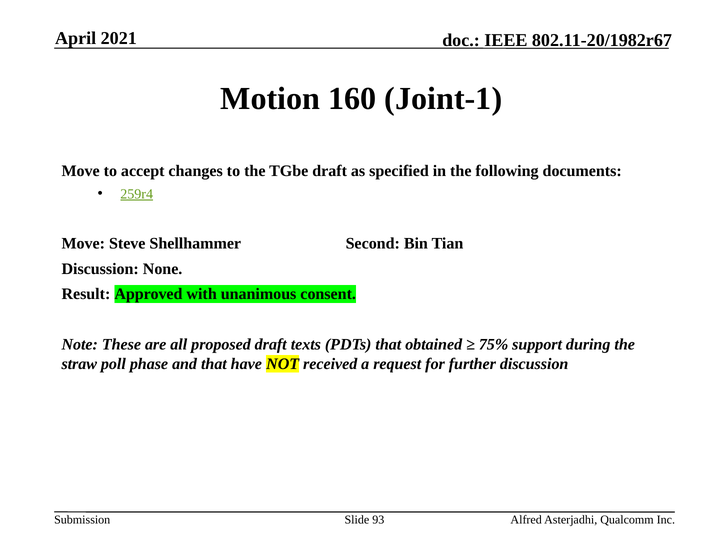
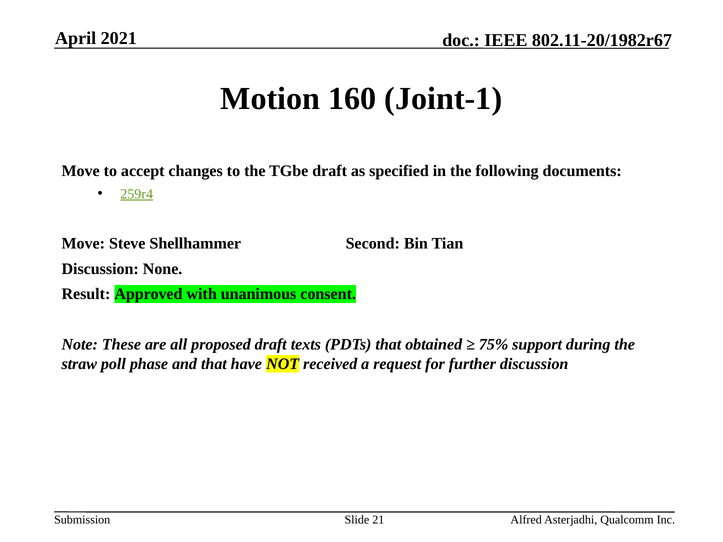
93: 93 -> 21
